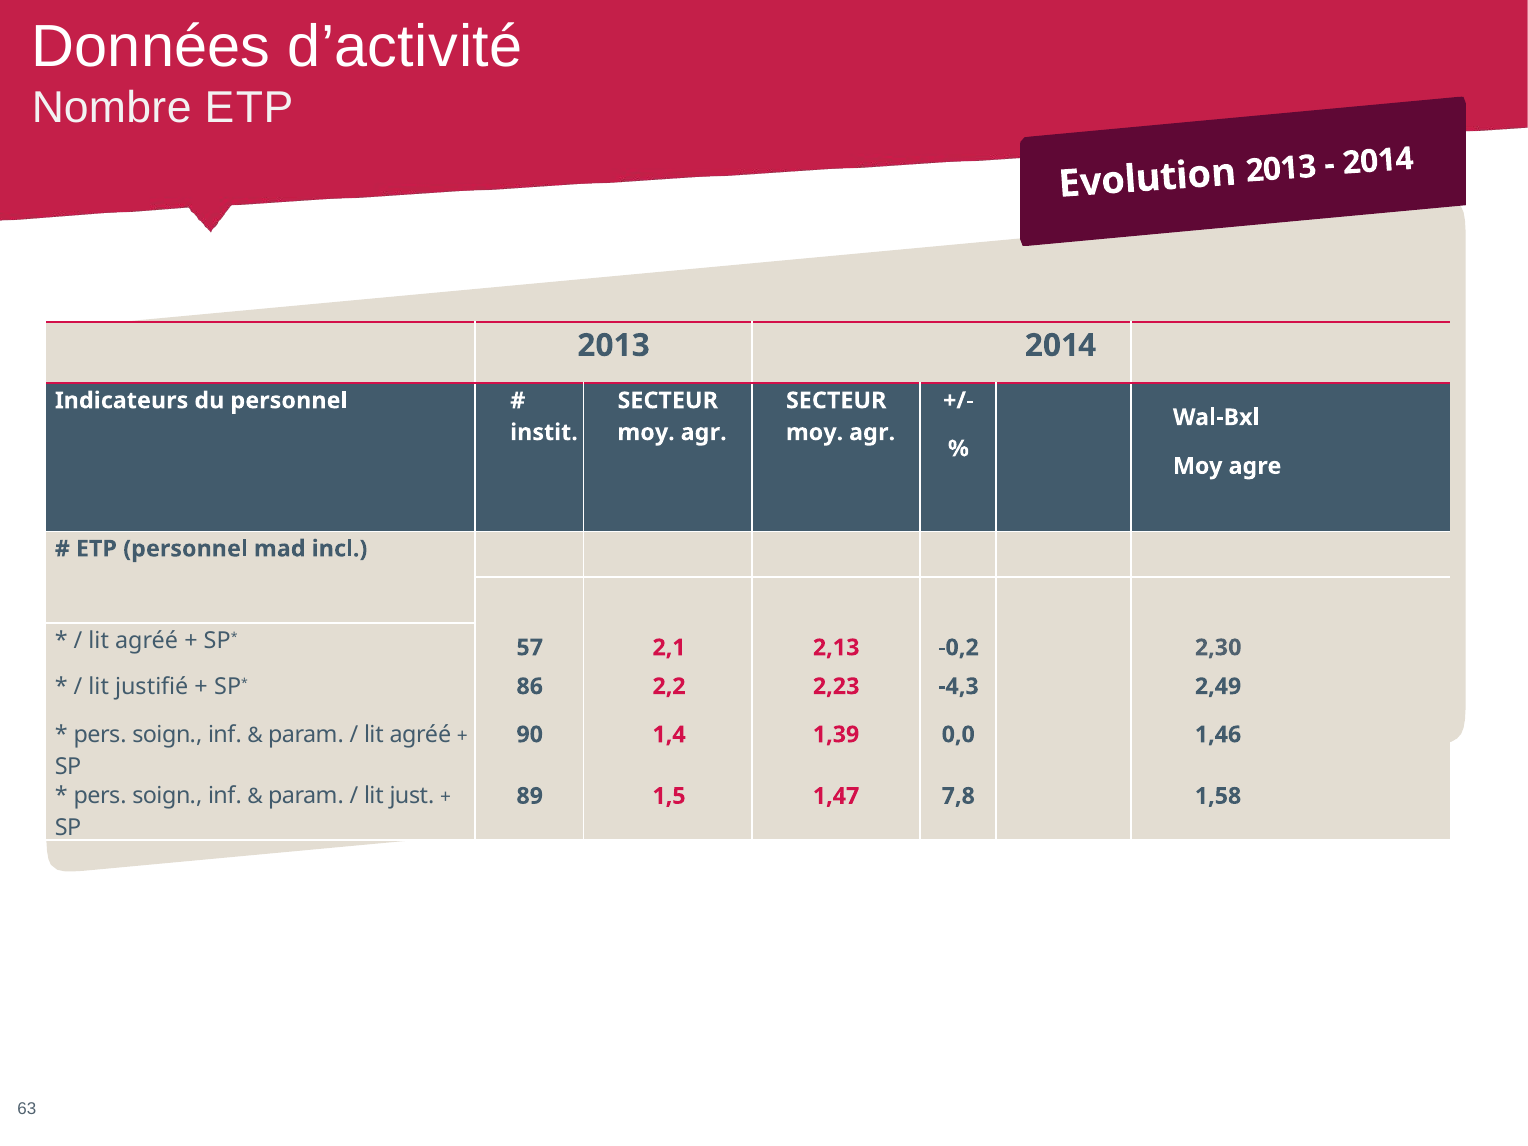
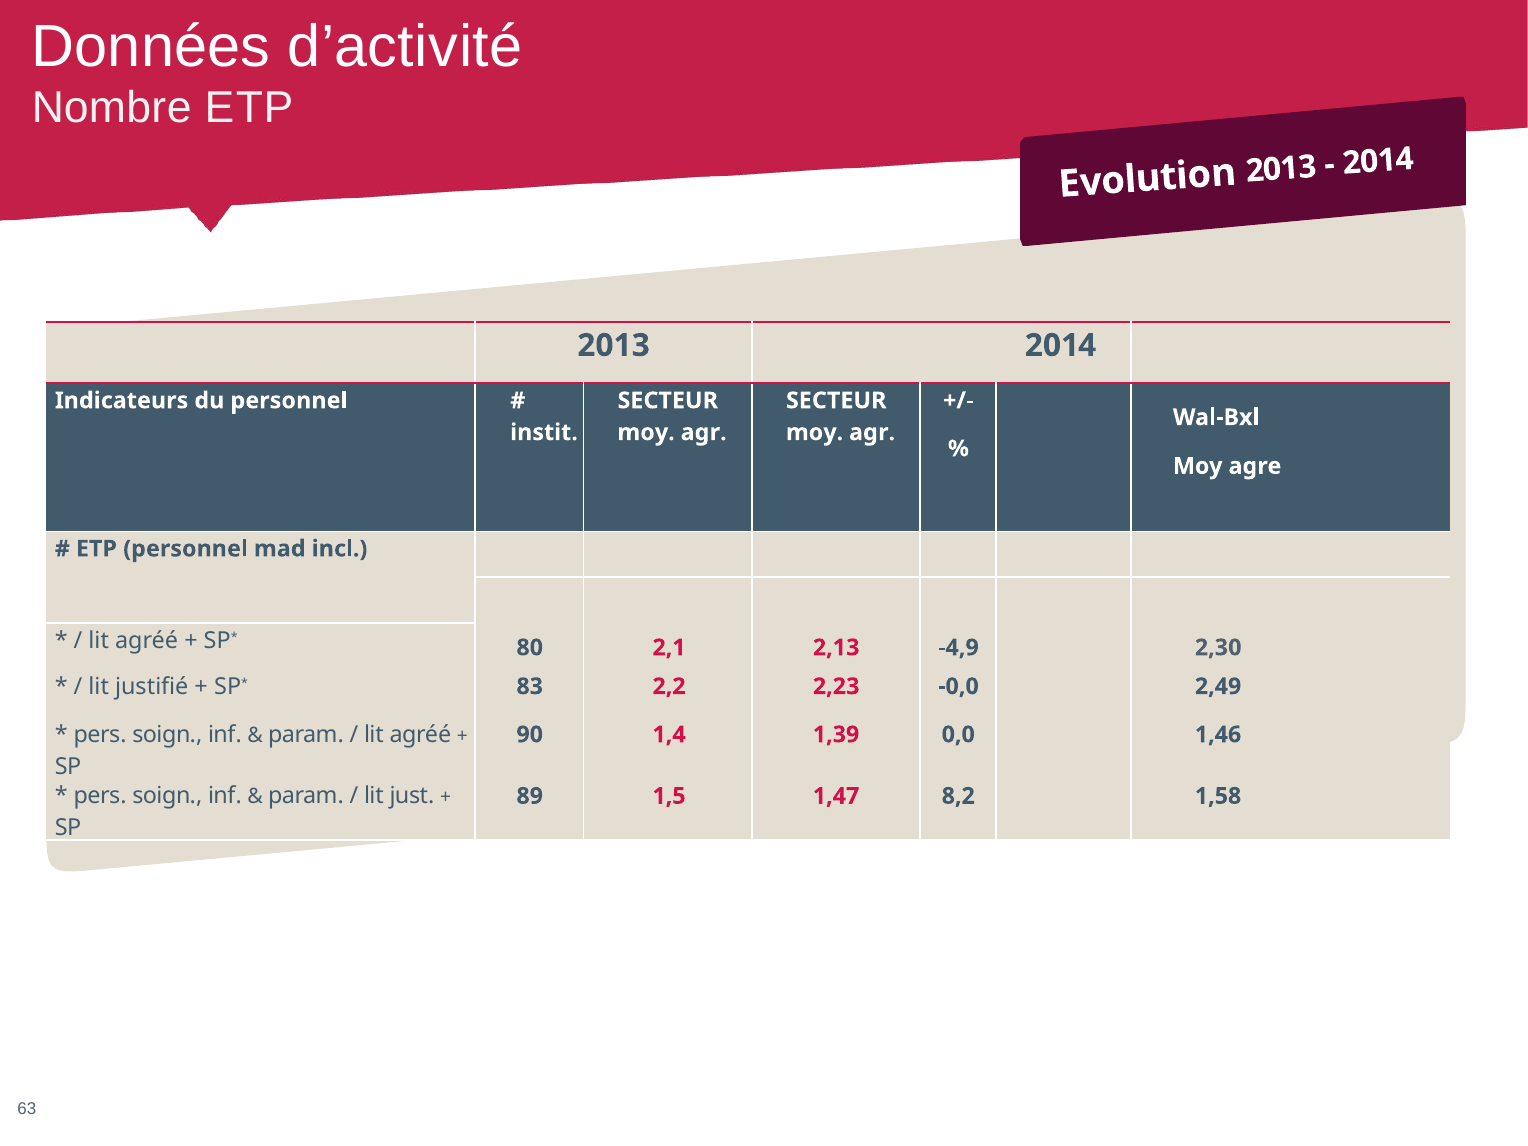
57: 57 -> 80
-0,2: -0,2 -> -4,9
86: 86 -> 83
-4,3: -4,3 -> -0,0
7,8: 7,8 -> 8,2
